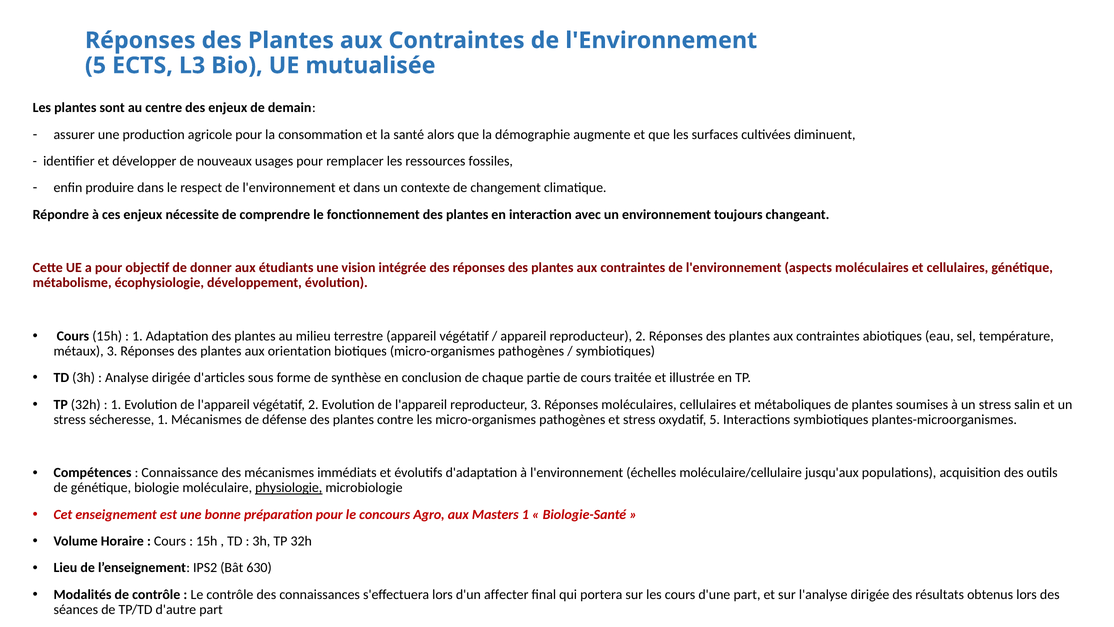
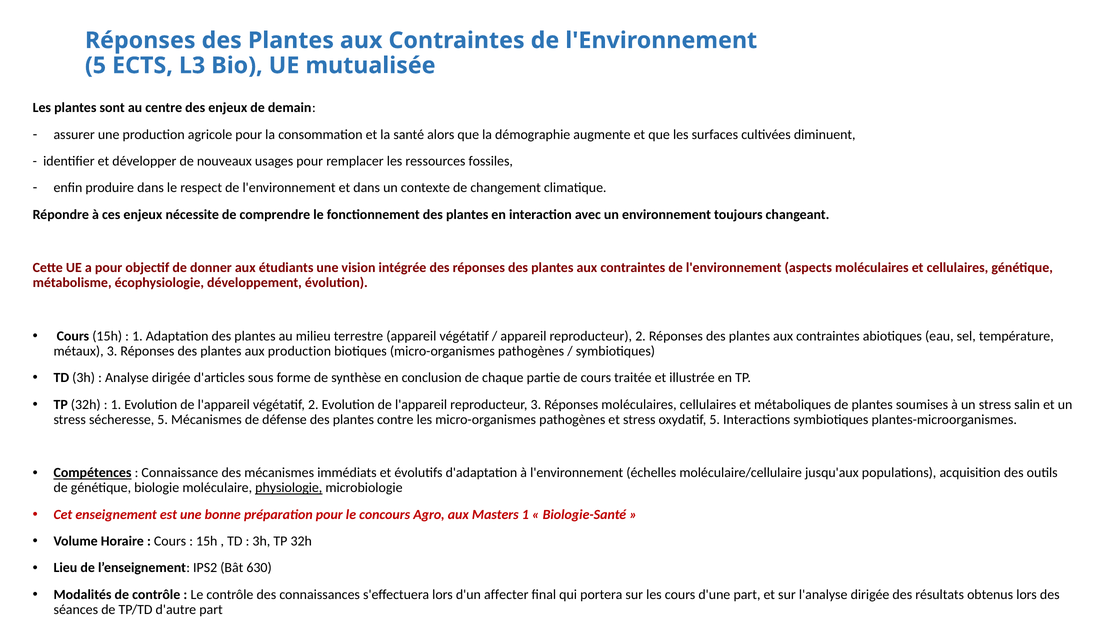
aux orientation: orientation -> production
sécheresse 1: 1 -> 5
Compétences underline: none -> present
